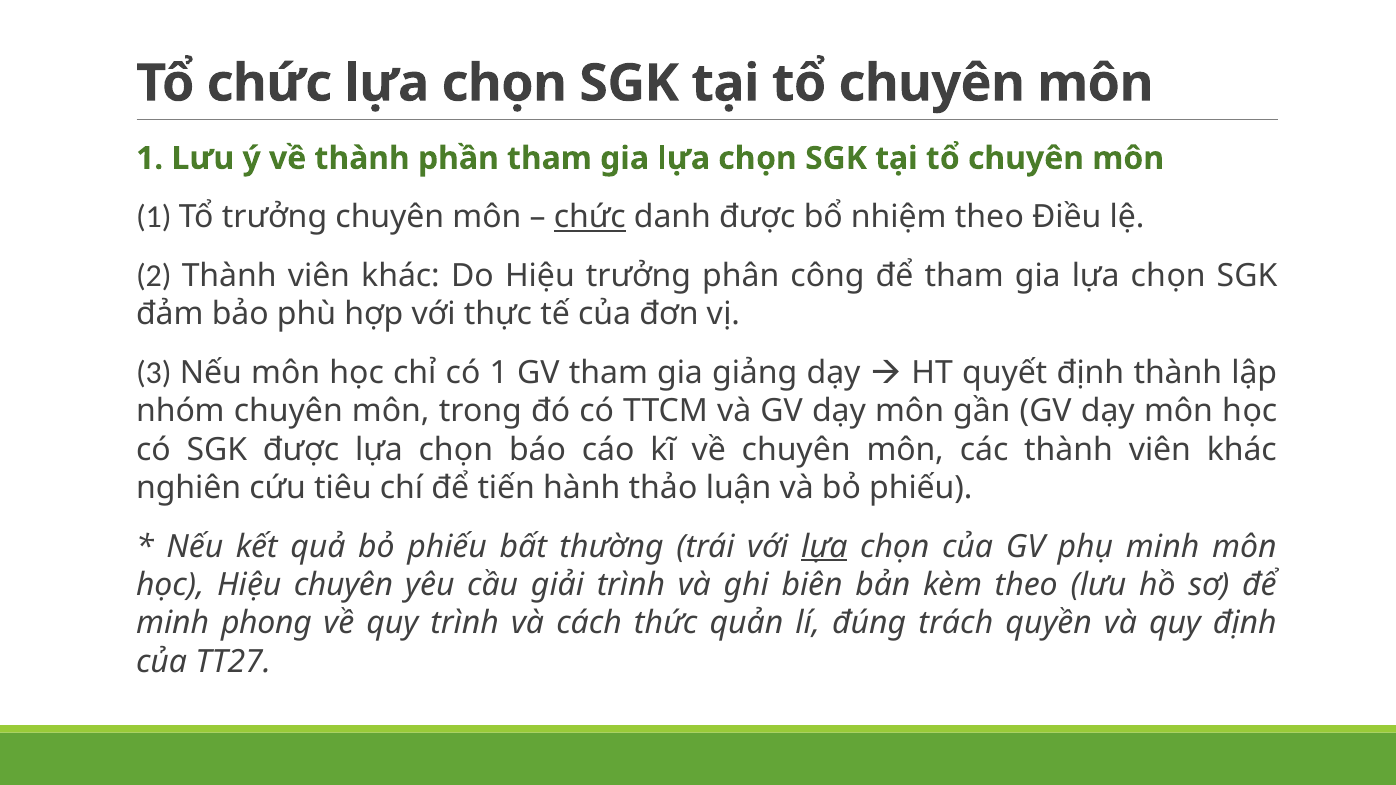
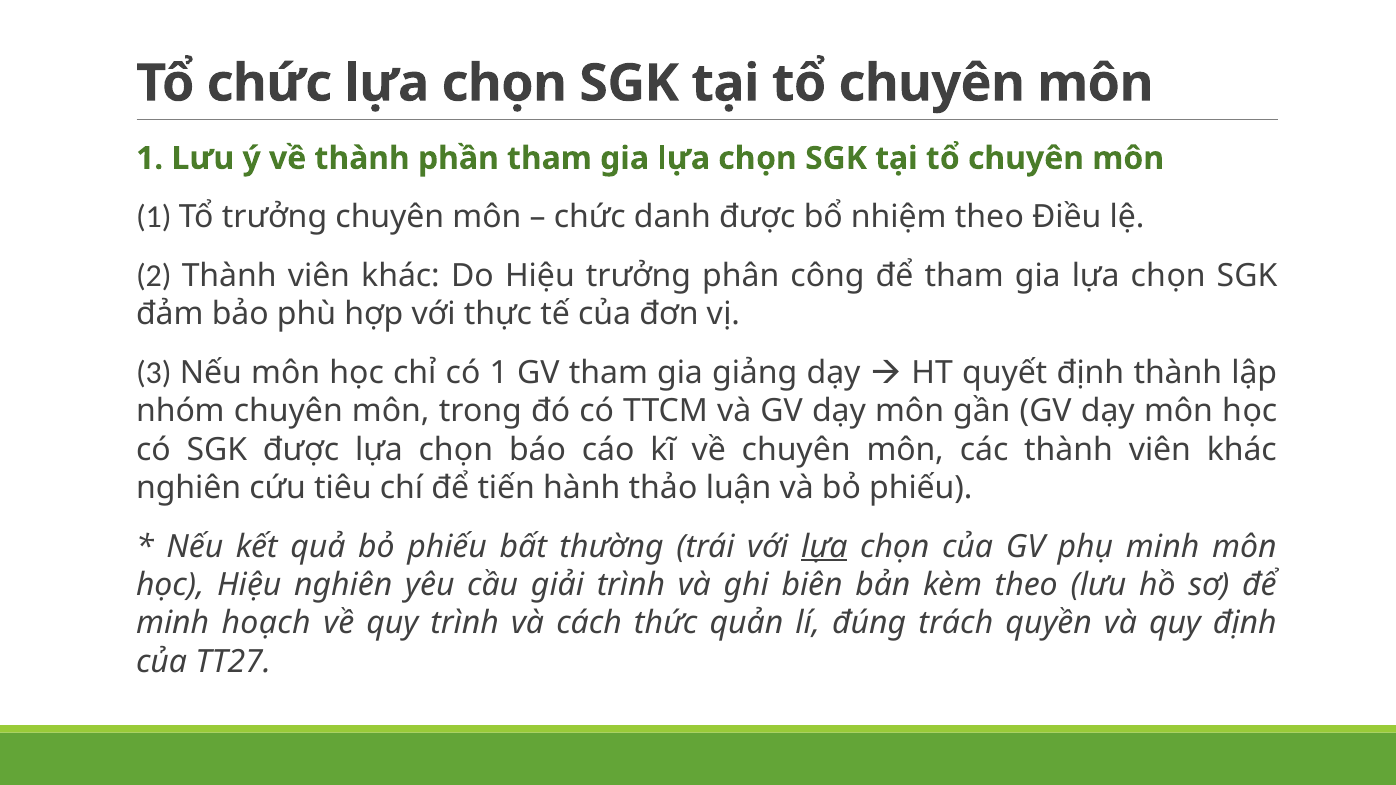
chức at (590, 217) underline: present -> none
Hiệu chuyên: chuyên -> nghiên
phong: phong -> hoạch
